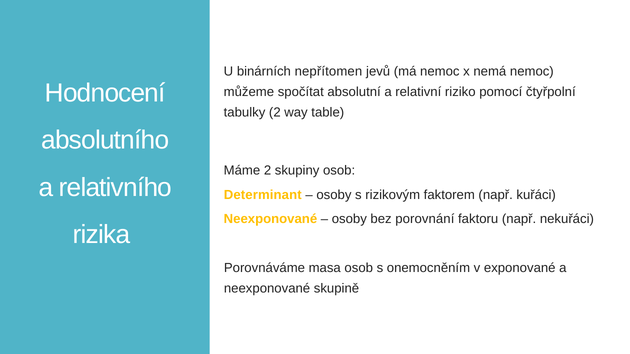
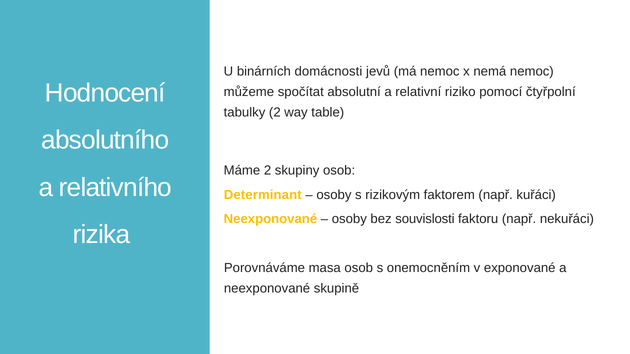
nepřítomen: nepřítomen -> domácnosti
porovnání: porovnání -> souvislosti
